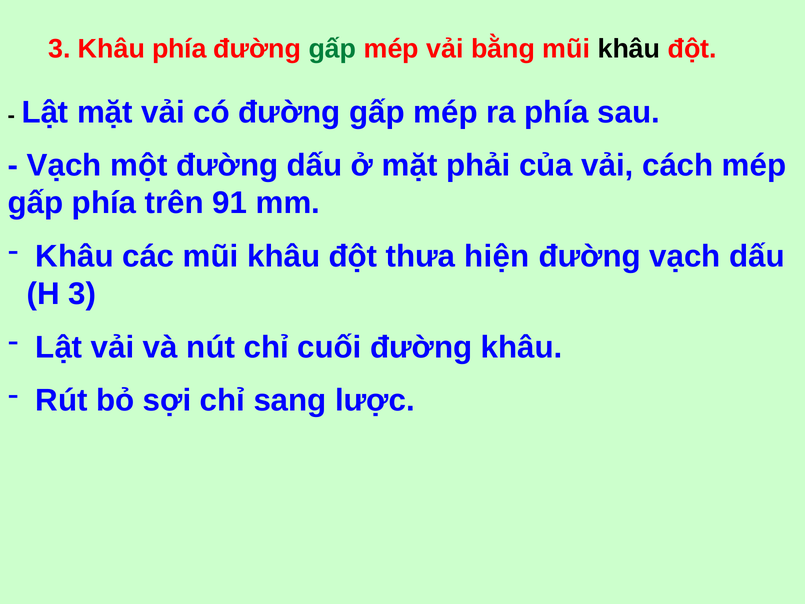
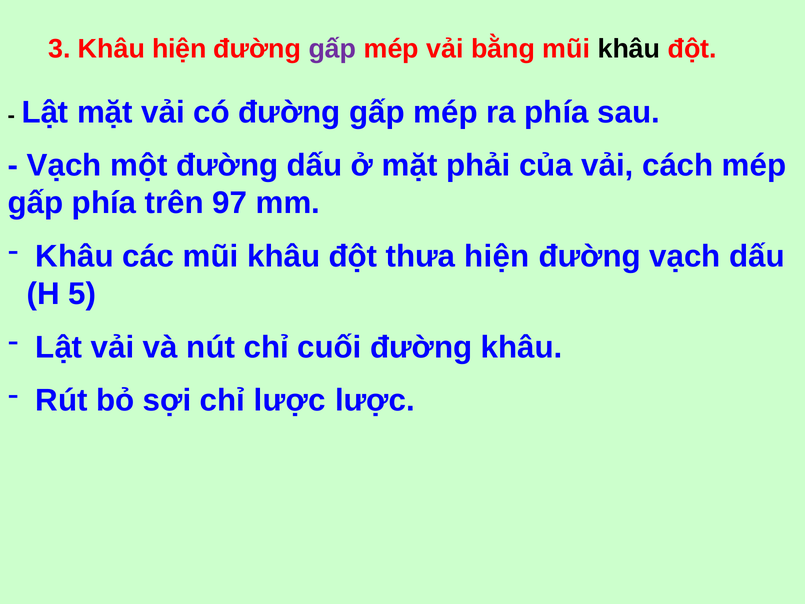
Khâu phía: phía -> hiện
gấp at (332, 49) colour: green -> purple
91: 91 -> 97
H 3: 3 -> 5
chỉ sang: sang -> lược
